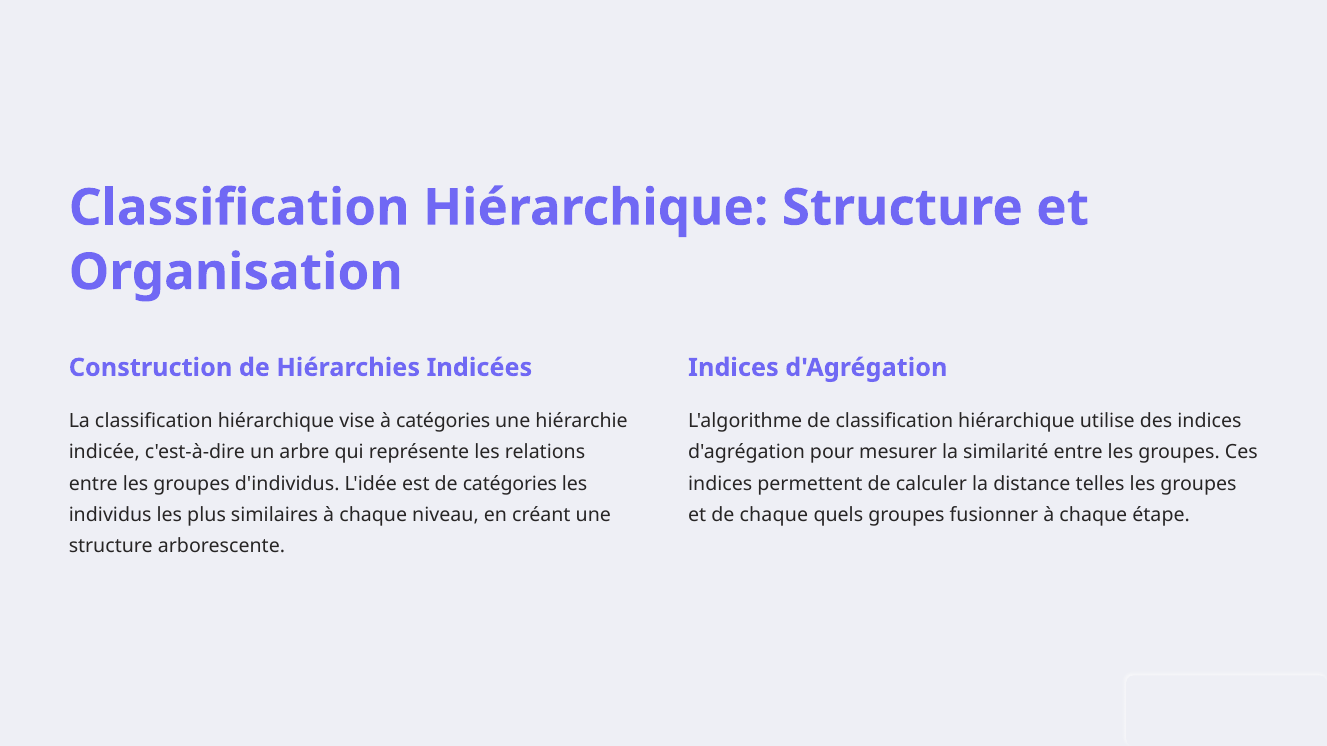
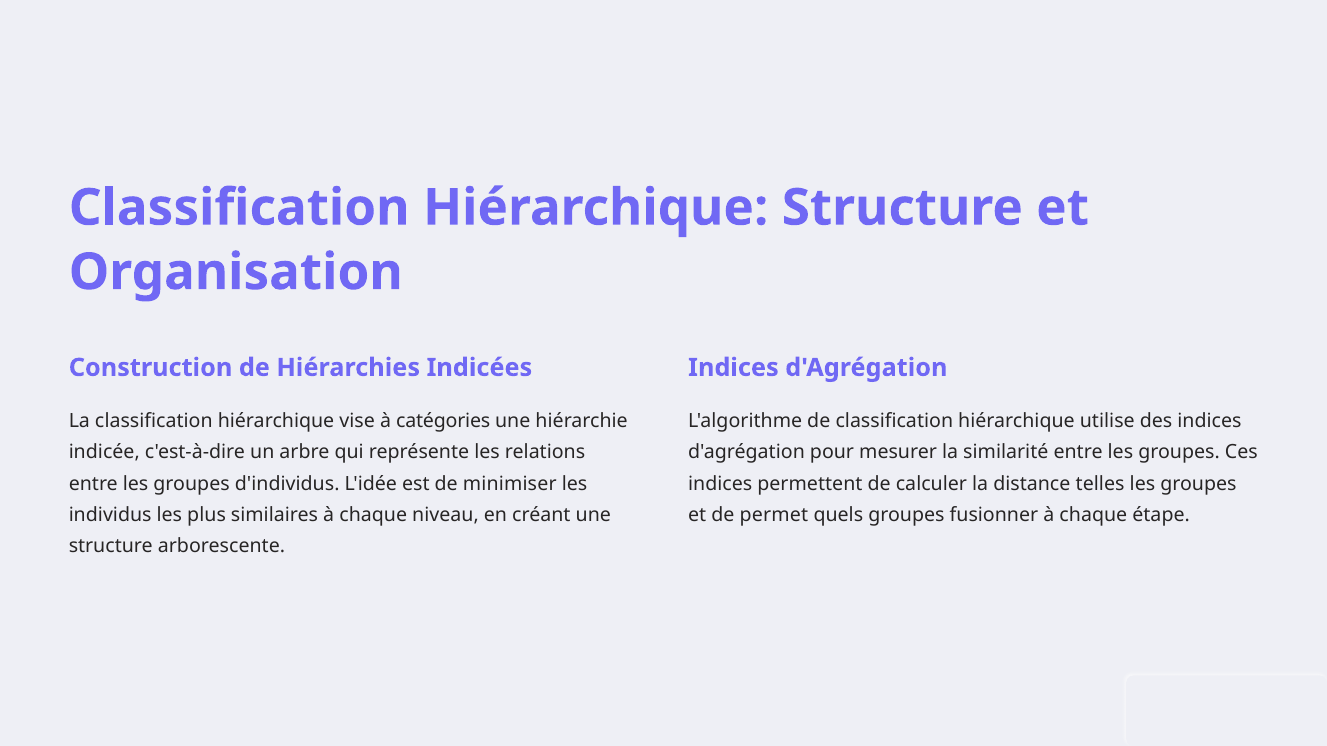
de catégories: catégories -> minimiser
de chaque: chaque -> permet
